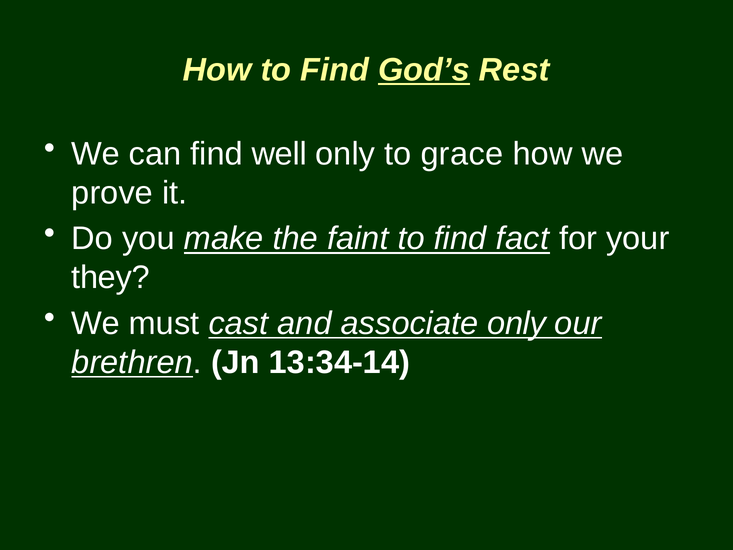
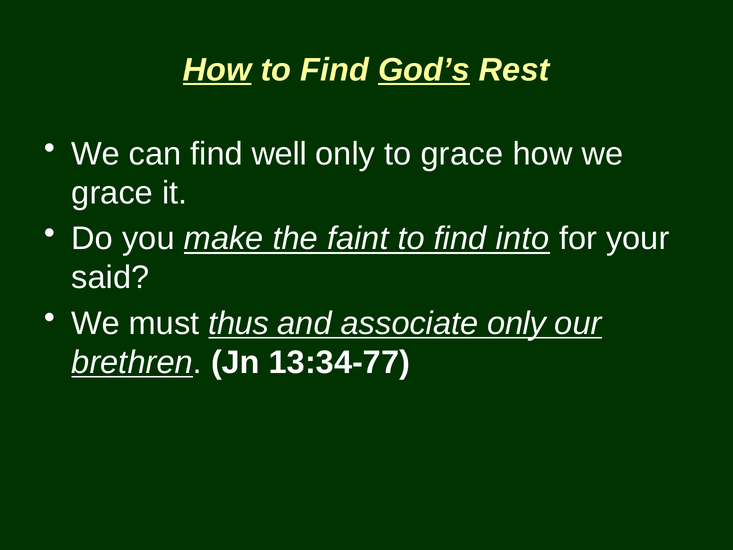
How at (217, 70) underline: none -> present
prove at (112, 193): prove -> grace
fact: fact -> into
they: they -> said
cast: cast -> thus
13:34-14: 13:34-14 -> 13:34-77
